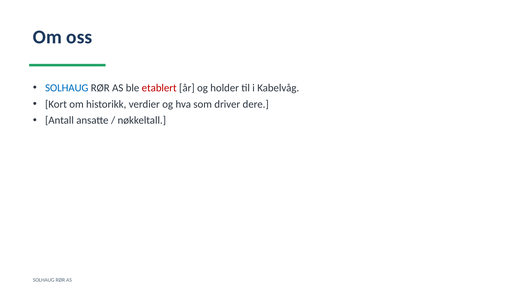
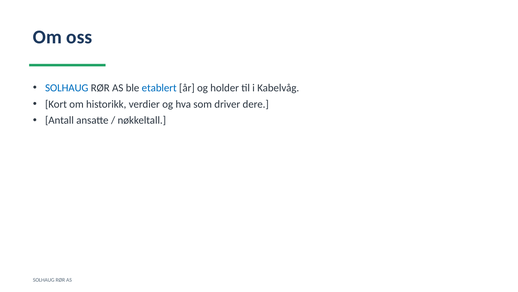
etablert colour: red -> blue
